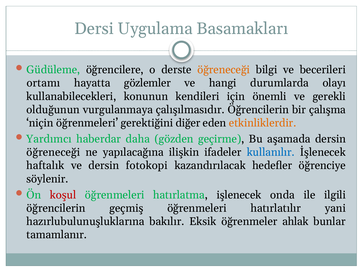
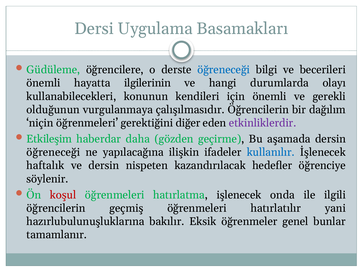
öğreneceği at (224, 70) colour: orange -> blue
ortamı at (43, 83): ortamı -> önemli
gözlemler: gözlemler -> ilgilerinin
çalışma: çalışma -> dağılım
etkinliklerdir colour: orange -> purple
Yardımcı: Yardımcı -> Etkileşim
fotokopi: fotokopi -> nispeten
ahlak: ahlak -> genel
